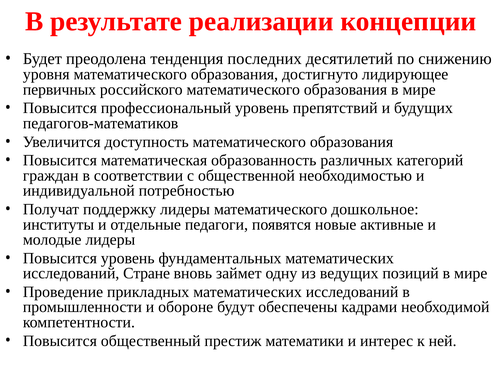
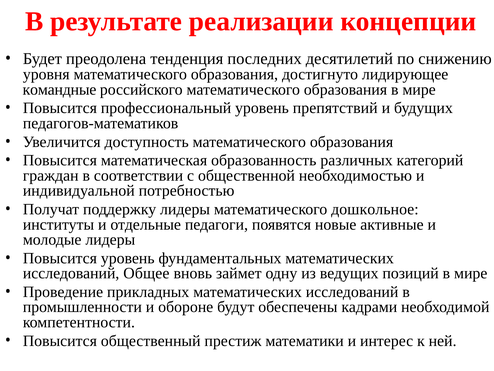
первичных: первичных -> командные
Стране: Стране -> Общее
